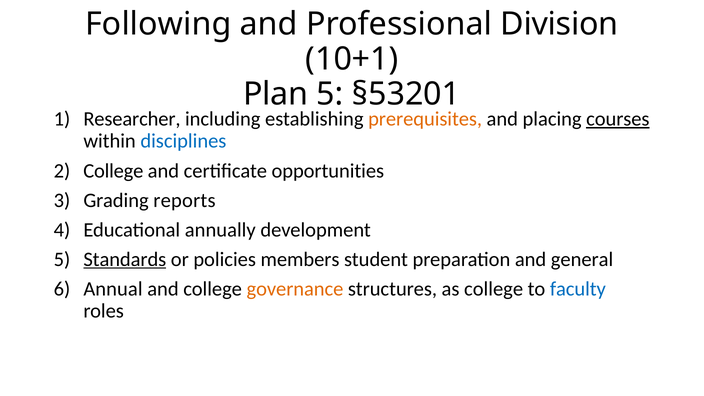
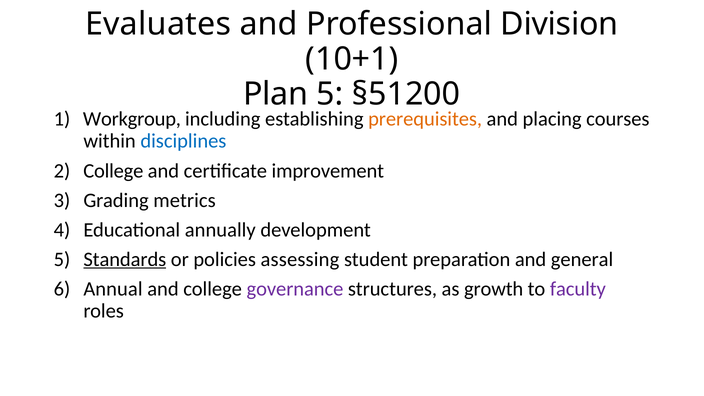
Following: Following -> Evaluates
§53201: §53201 -> §51200
Researcher: Researcher -> Workgroup
courses underline: present -> none
opportunities: opportunities -> improvement
reports: reports -> metrics
members: members -> assessing
governance colour: orange -> purple
as college: college -> growth
faculty colour: blue -> purple
